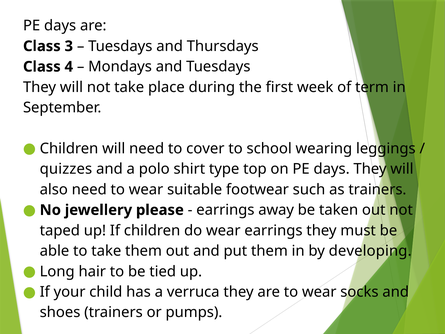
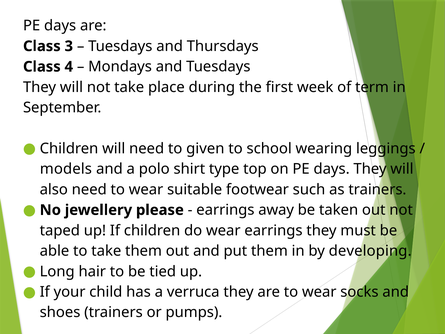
cover: cover -> given
quizzes: quizzes -> models
